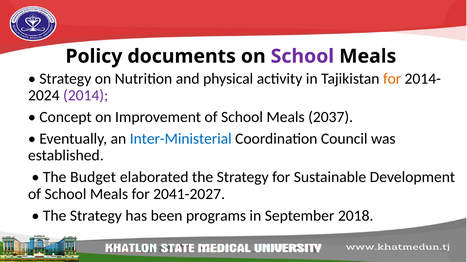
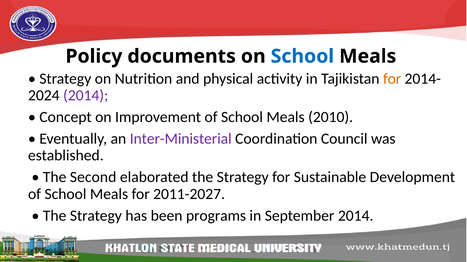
School at (302, 56) colour: purple -> blue
2037: 2037 -> 2010
Inter-Ministerial colour: blue -> purple
Budget: Budget -> Second
2041-2027: 2041-2027 -> 2011-2027
September 2018: 2018 -> 2014
